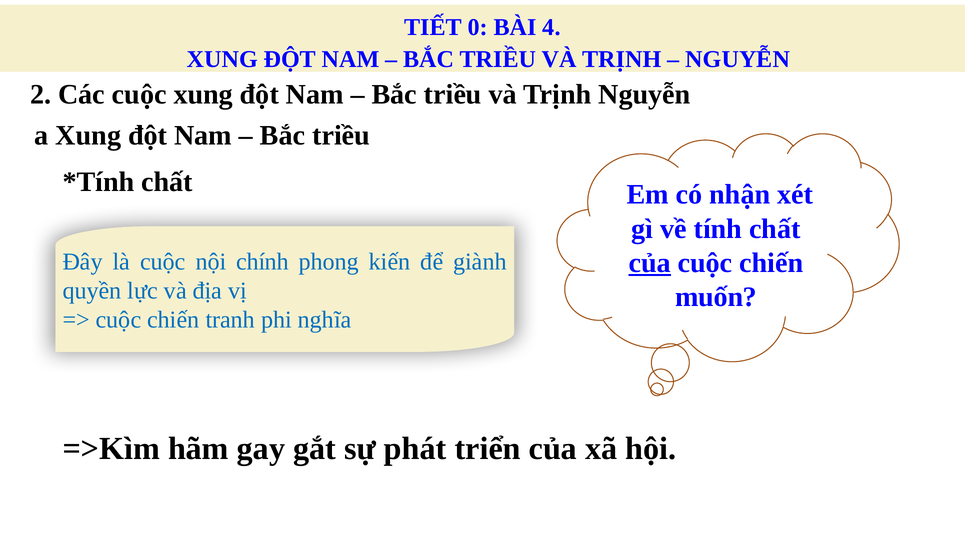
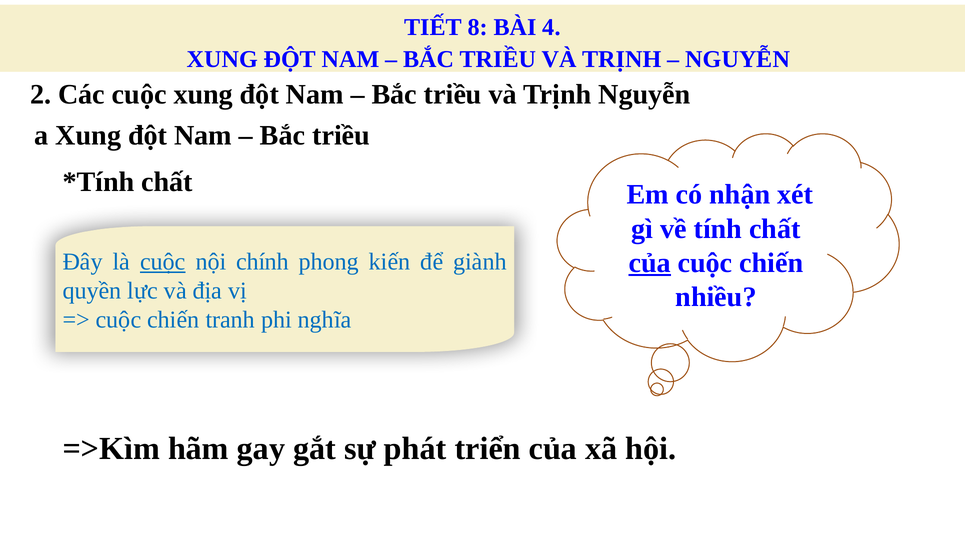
0: 0 -> 8
cuộc at (163, 262) underline: none -> present
muốn: muốn -> nhiều
